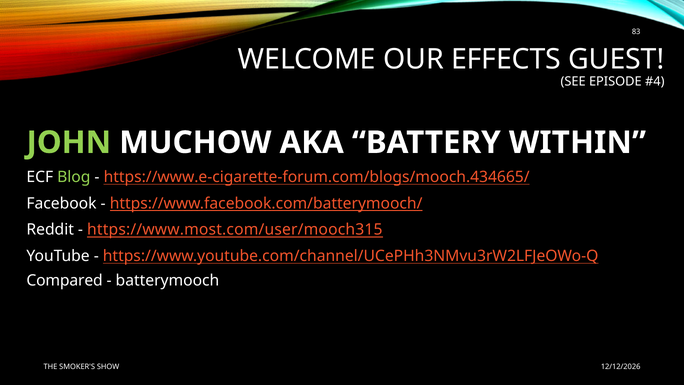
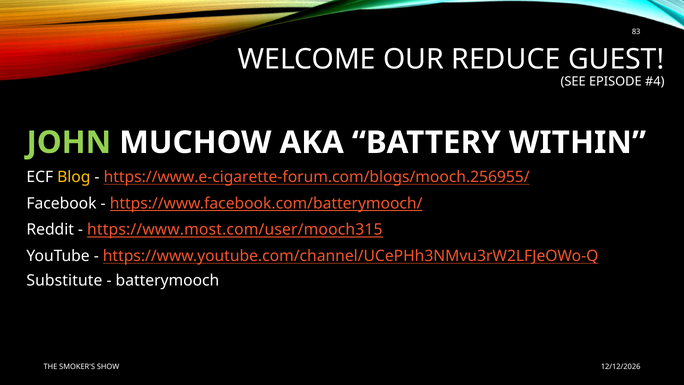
EFFECTS: EFFECTS -> REDUCE
Blog colour: light green -> yellow
https://www.e-cigarette-forum.com/blogs/mooch.434665/: https://www.e-cigarette-forum.com/blogs/mooch.434665/ -> https://www.e-cigarette-forum.com/blogs/mooch.256955/
Compared: Compared -> Substitute
